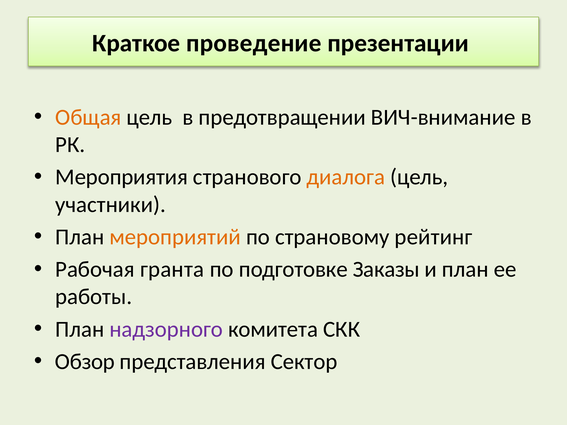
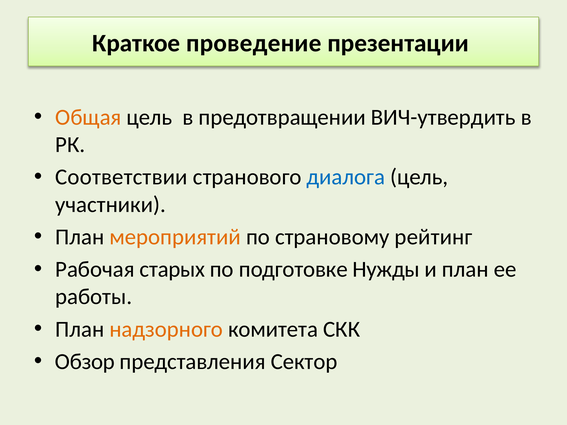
ВИЧ-внимание: ВИЧ-внимание -> ВИЧ-утвердить
Мероприятия: Мероприятия -> Соответствии
диалога colour: orange -> blue
гранта: гранта -> старых
Заказы: Заказы -> Нужды
надзорного colour: purple -> orange
